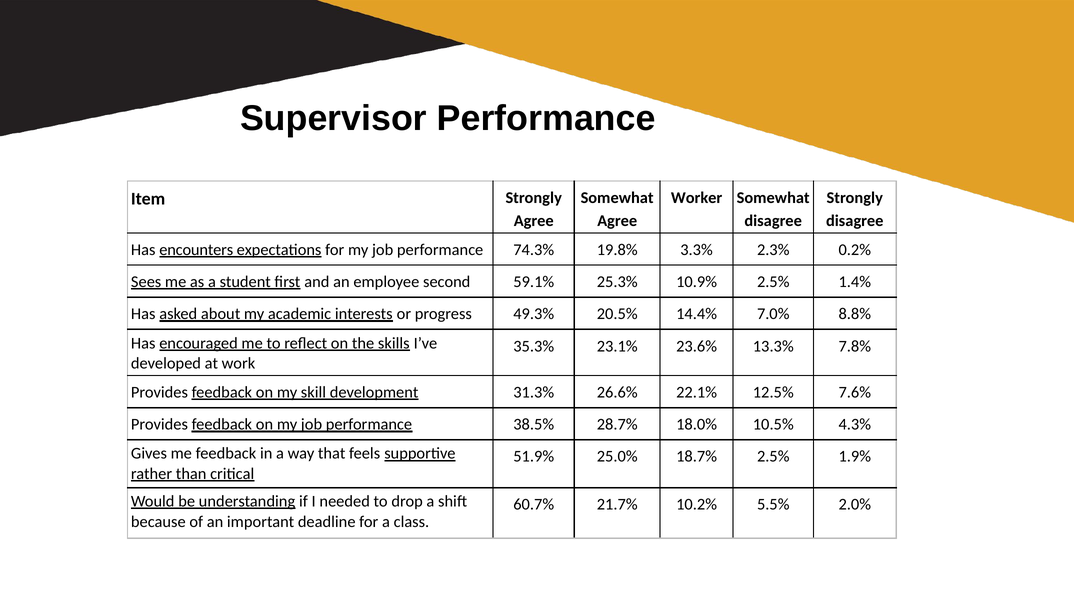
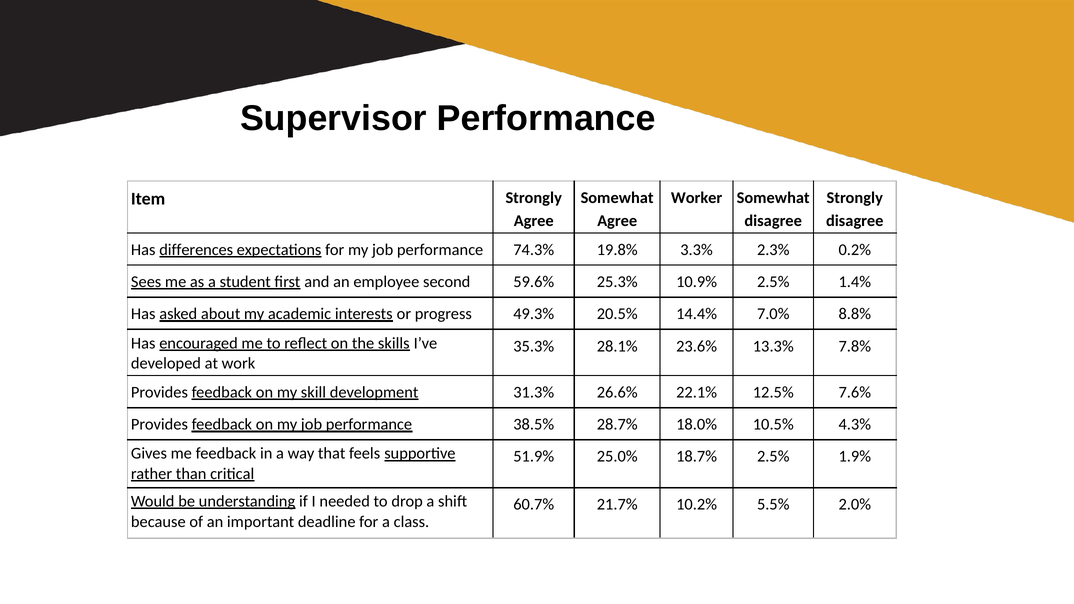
encounters: encounters -> differences
59.1%: 59.1% -> 59.6%
23.1%: 23.1% -> 28.1%
